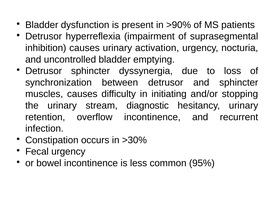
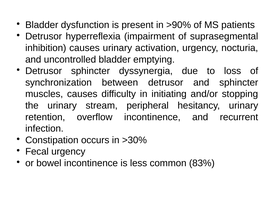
diagnostic: diagnostic -> peripheral
95%: 95% -> 83%
